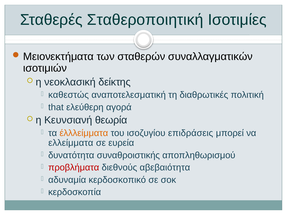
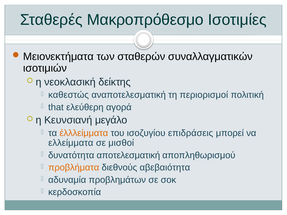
Σταθεροποιητική: Σταθεροποιητική -> Μακροπρόθεσμο
διαθρωτικές: διαθρωτικές -> περιορισμοί
θεωρία: θεωρία -> μεγάλο
ευρεία: ευρεία -> μισθοί
συναθροιστικής: συναθροιστικής -> αποτελεσματική
προβλήματα colour: red -> orange
κερδοσκοπικό: κερδοσκοπικό -> προβλημάτων
